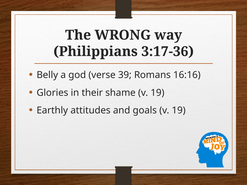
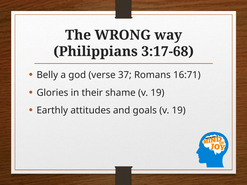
3:17-36: 3:17-36 -> 3:17-68
39: 39 -> 37
16:16: 16:16 -> 16:71
